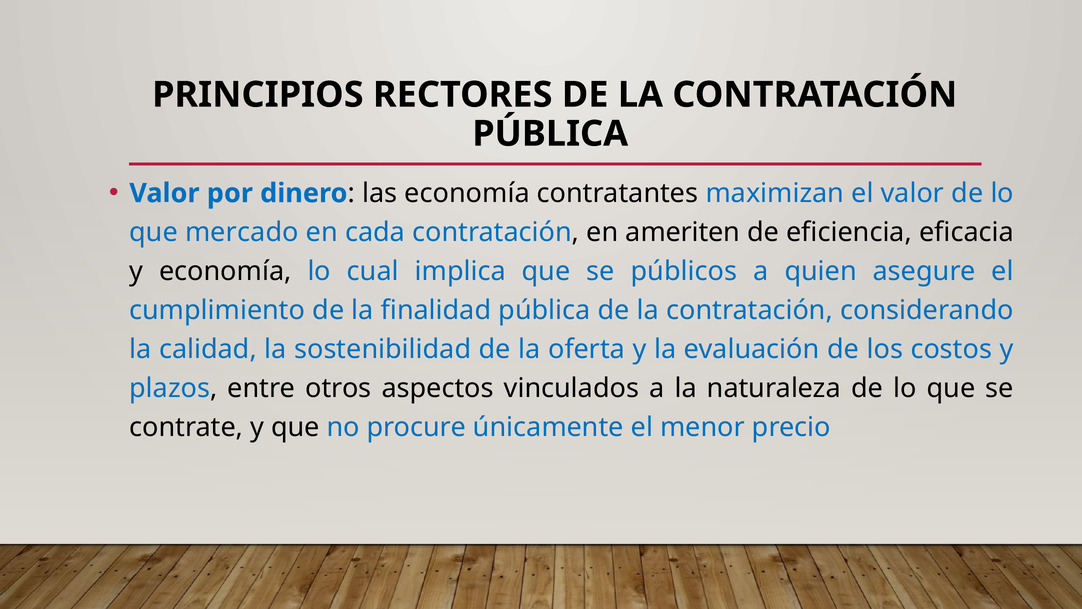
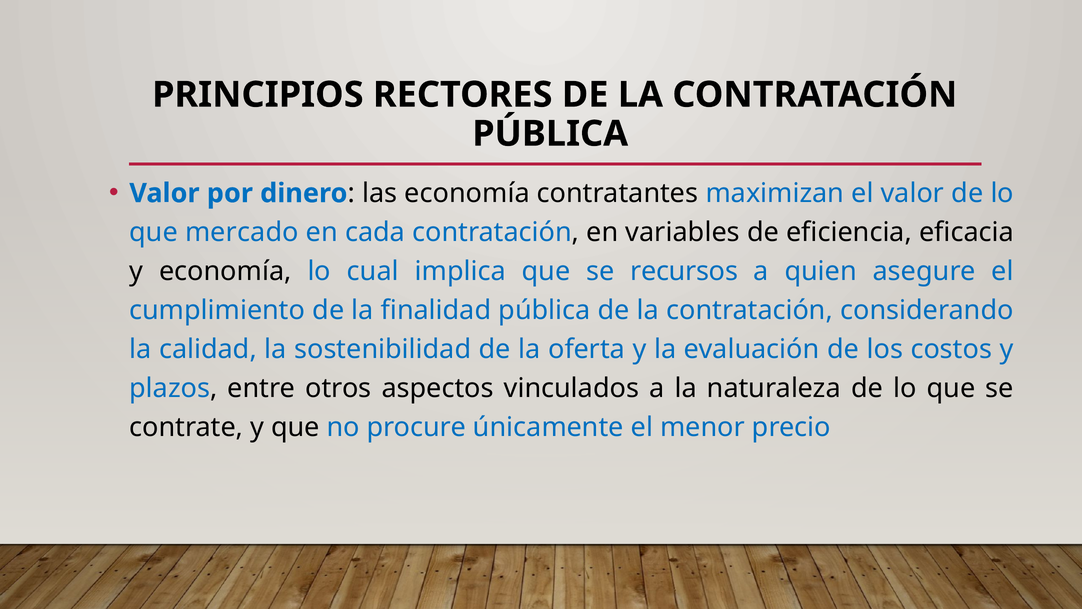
ameriten: ameriten -> variables
públicos: públicos -> recursos
